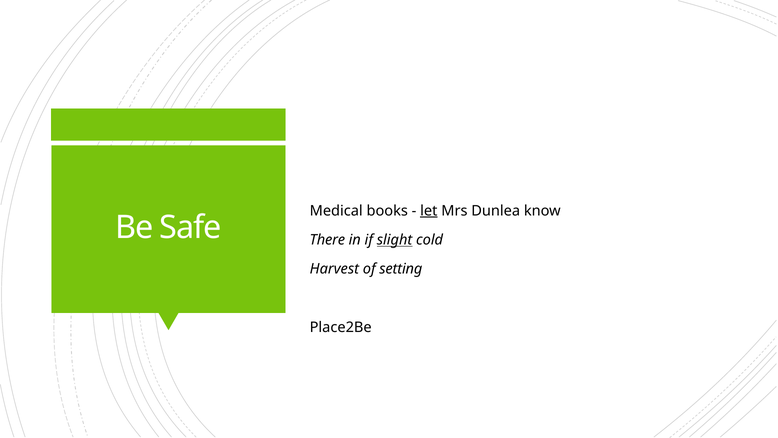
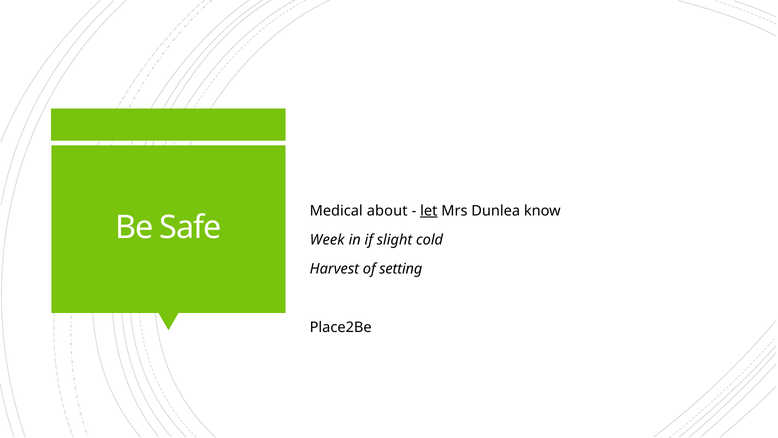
books: books -> about
There: There -> Week
slight underline: present -> none
